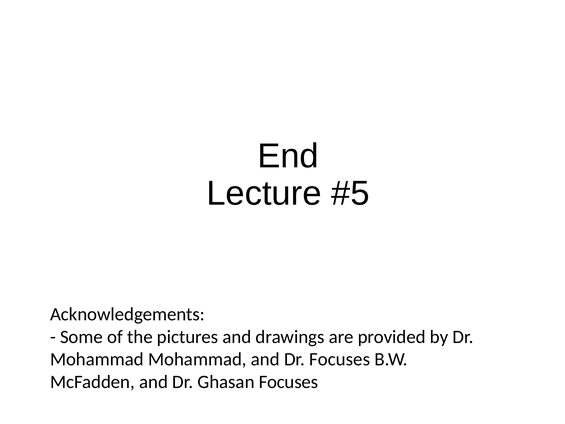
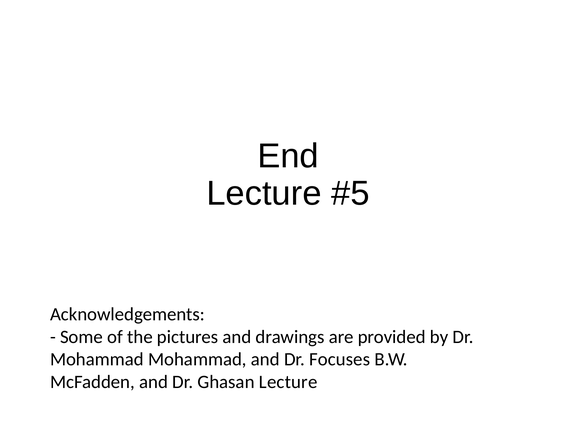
Ghasan Focuses: Focuses -> Lecture
